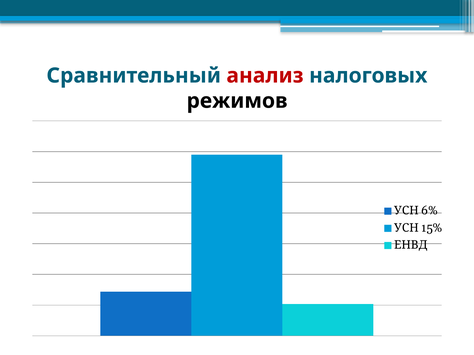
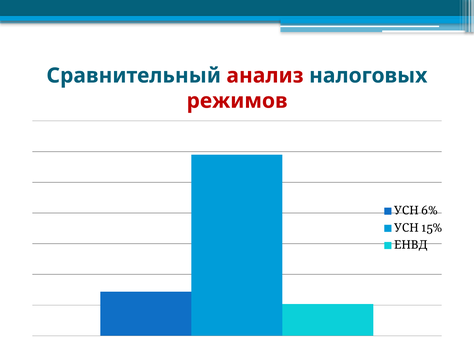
режимов colour: black -> red
